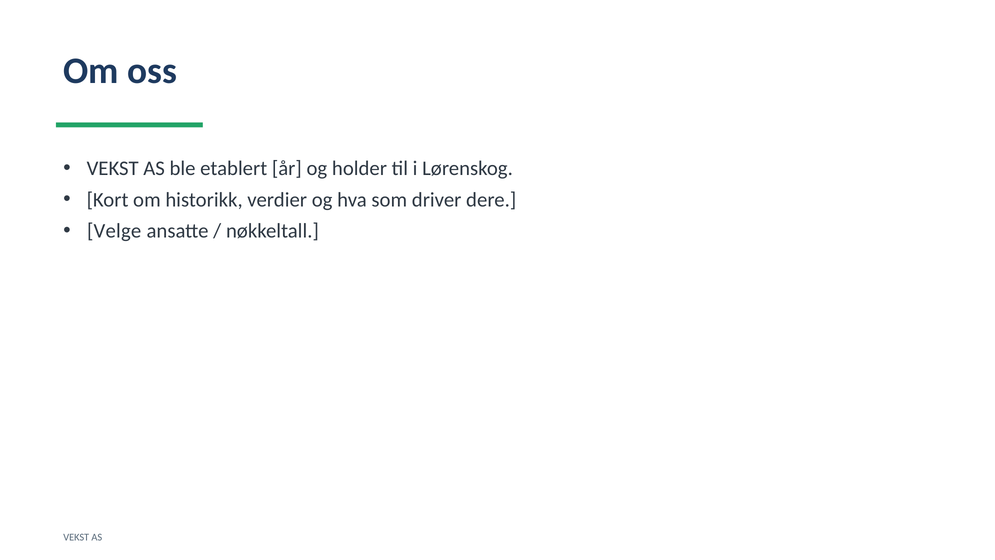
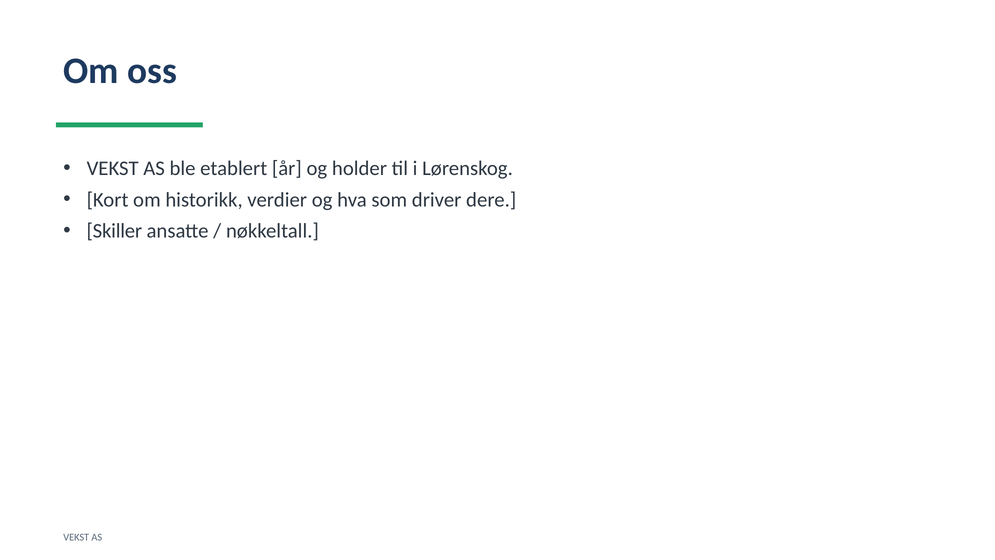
Velge: Velge -> Skiller
